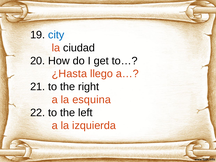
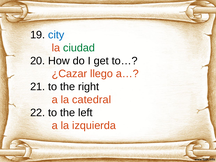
ciudad colour: black -> green
¿Hasta: ¿Hasta -> ¿Cazar
esquina: esquina -> catedral
